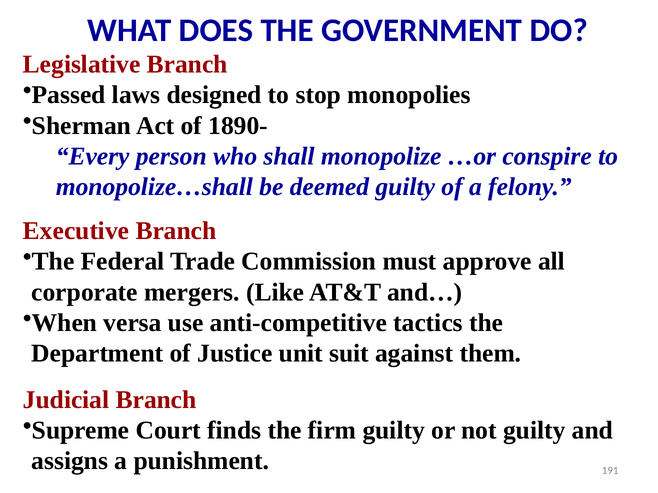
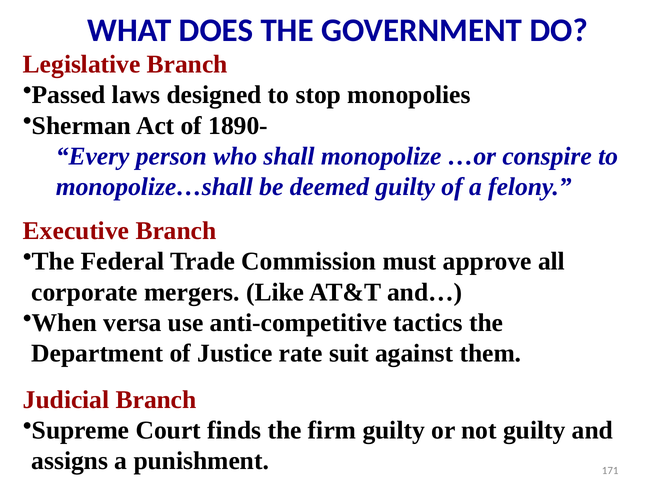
unit: unit -> rate
191: 191 -> 171
